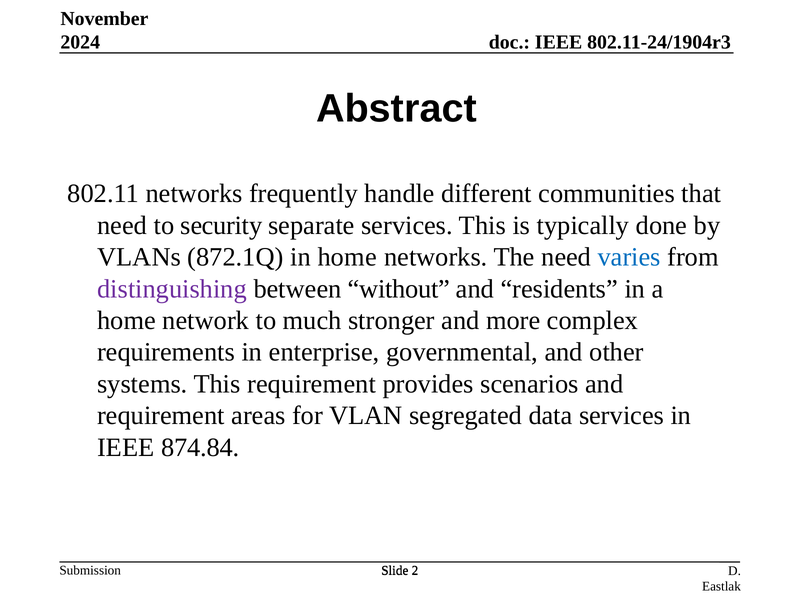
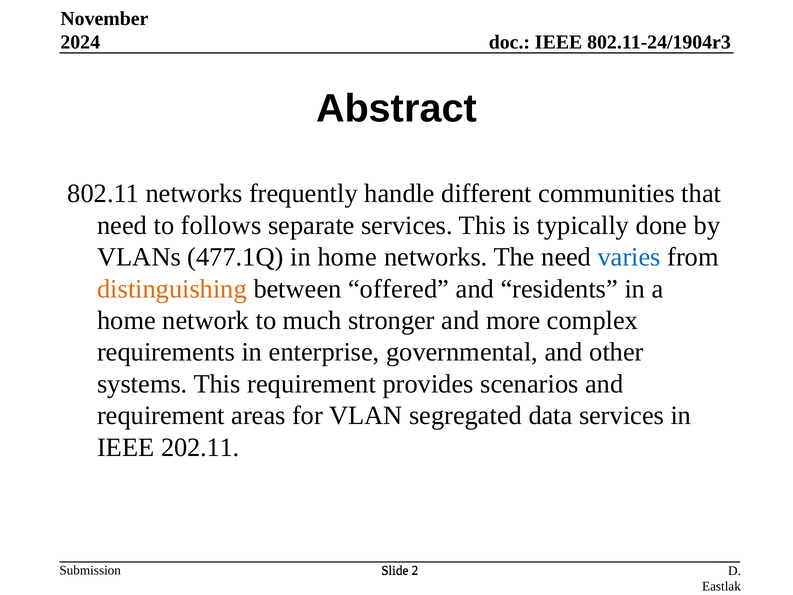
security: security -> follows
872.1Q: 872.1Q -> 477.1Q
distinguishing colour: purple -> orange
without: without -> offered
874.84: 874.84 -> 202.11
